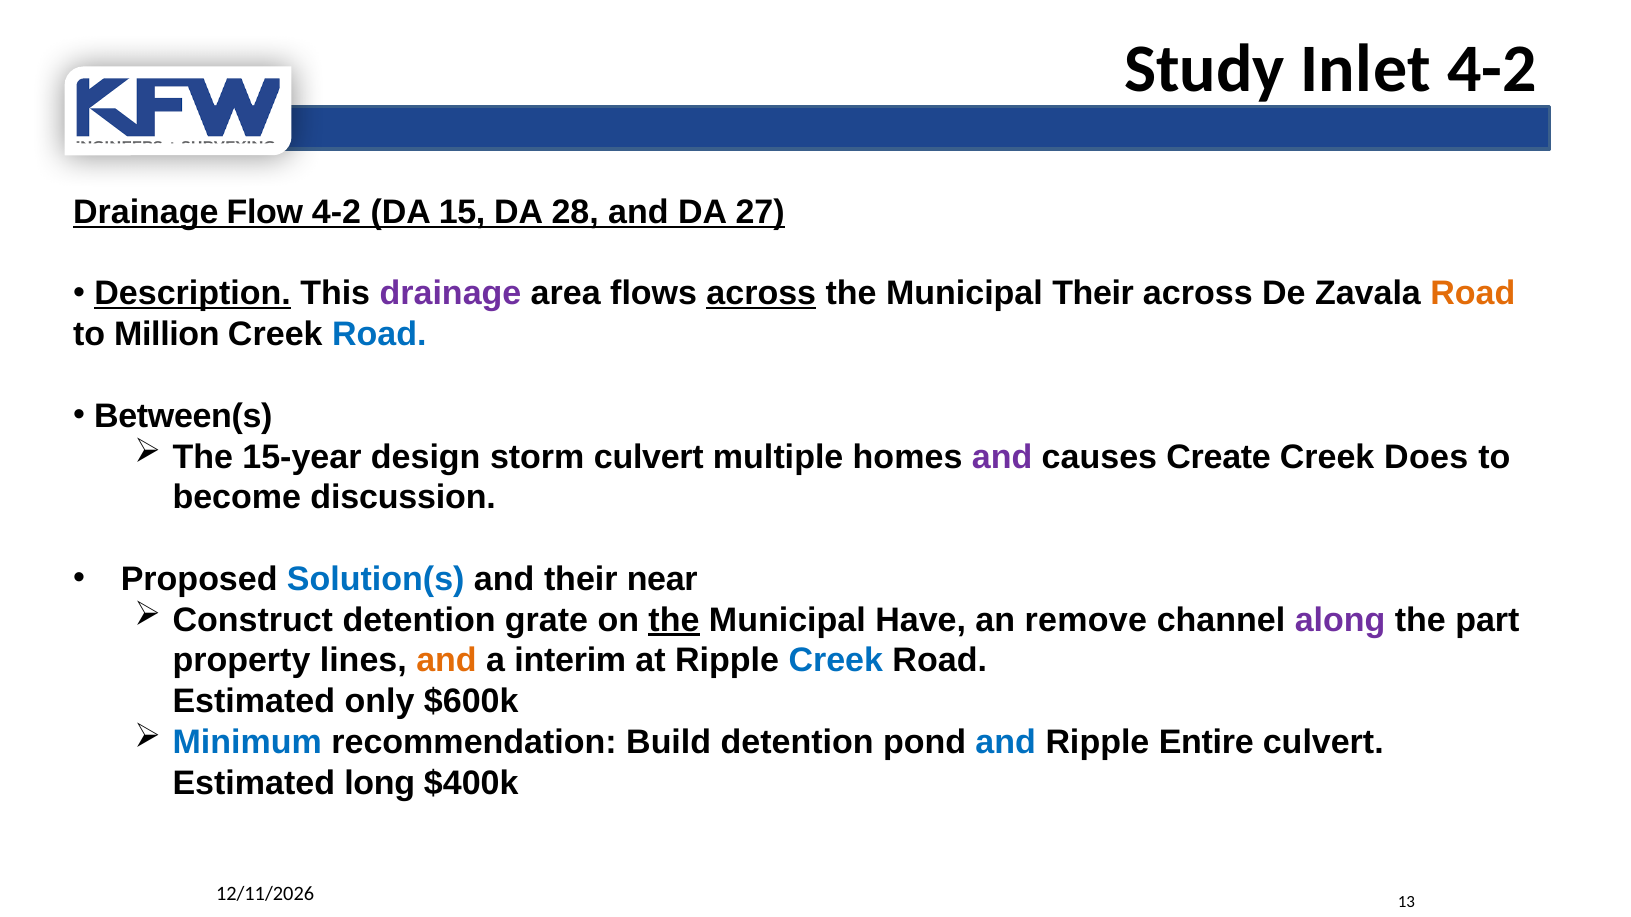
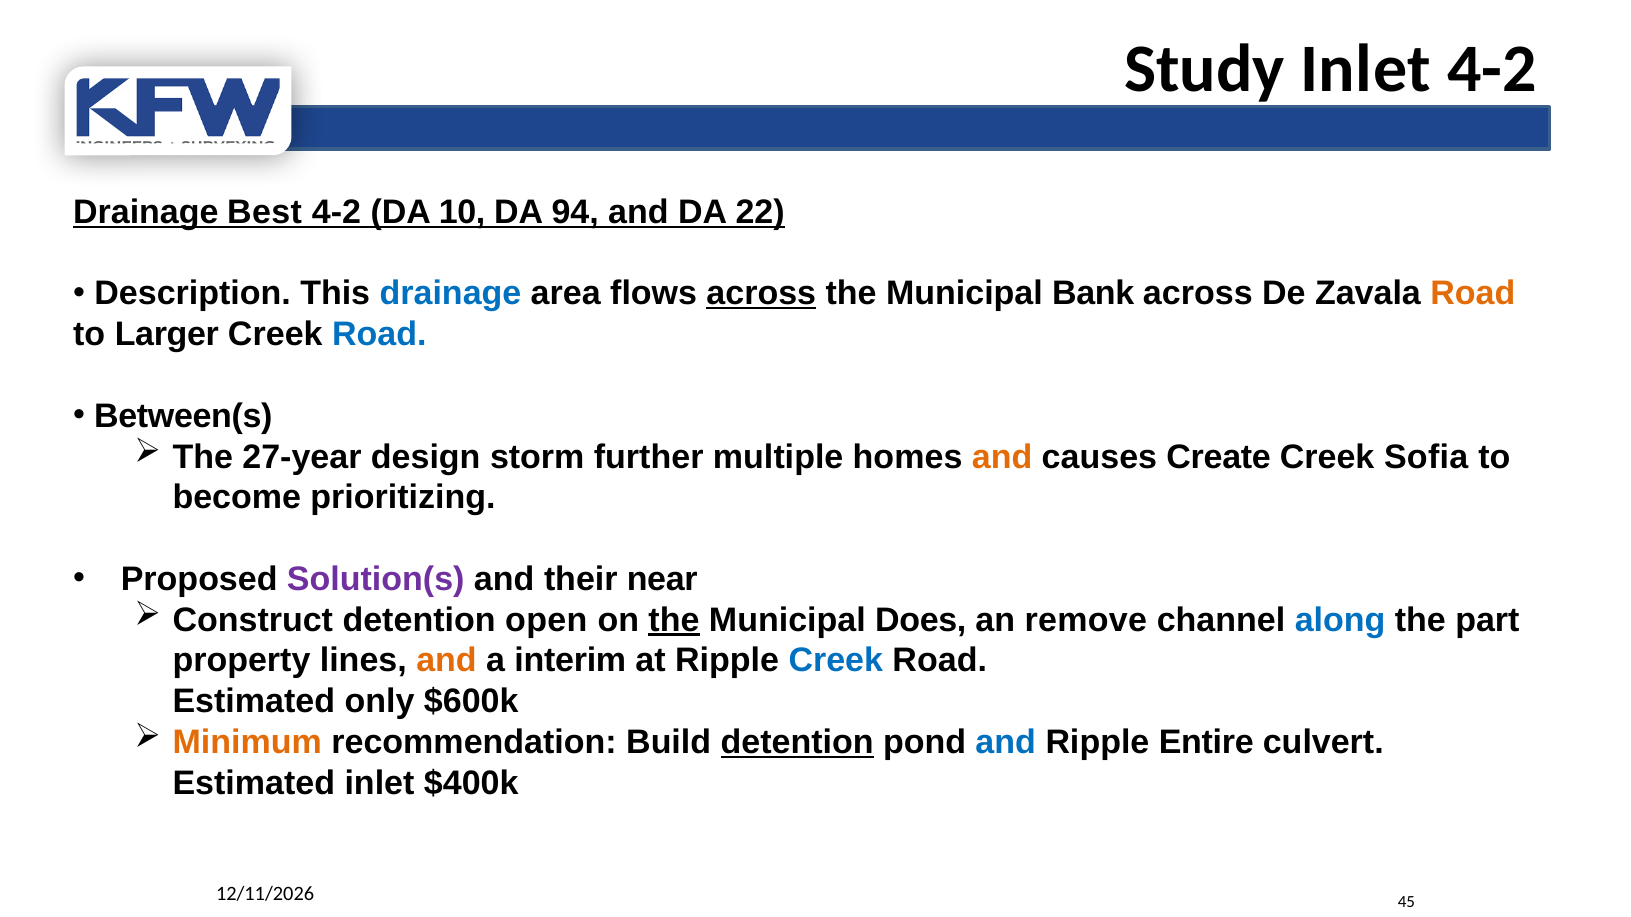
Flow: Flow -> Best
15: 15 -> 10
28: 28 -> 94
27: 27 -> 22
Description underline: present -> none
drainage at (450, 294) colour: purple -> blue
Municipal Their: Their -> Bank
Million: Million -> Larger
15-year: 15-year -> 27-year
storm culvert: culvert -> further
and at (1002, 457) colour: purple -> orange
Does: Does -> Sofia
discussion: discussion -> prioritizing
Solution(s colour: blue -> purple
grate: grate -> open
Have: Have -> Does
along colour: purple -> blue
Minimum colour: blue -> orange
detention at (797, 743) underline: none -> present
Estimated long: long -> inlet
13: 13 -> 45
